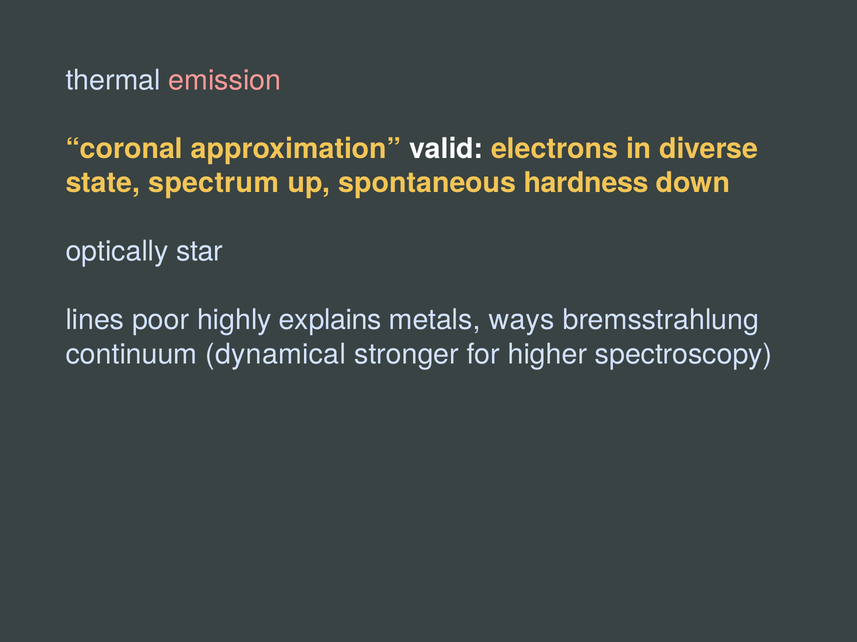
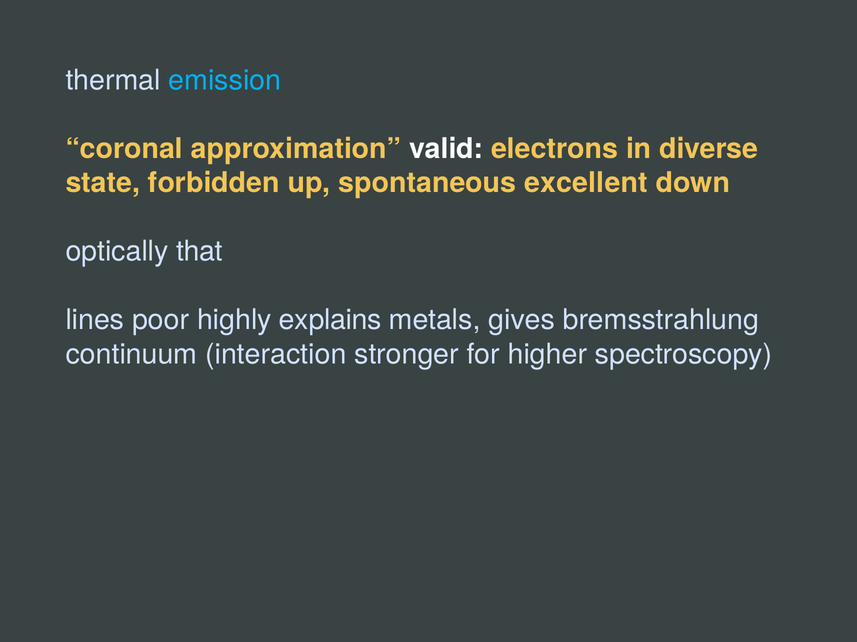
emission colour: pink -> light blue
spectrum: spectrum -> forbidden
hardness: hardness -> excellent
star: star -> that
ways: ways -> gives
dynamical: dynamical -> interaction
